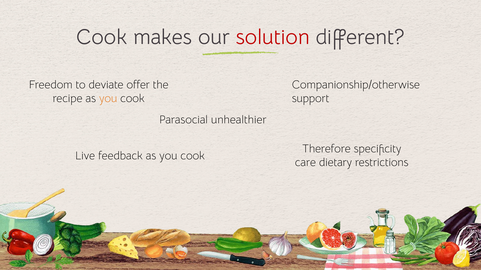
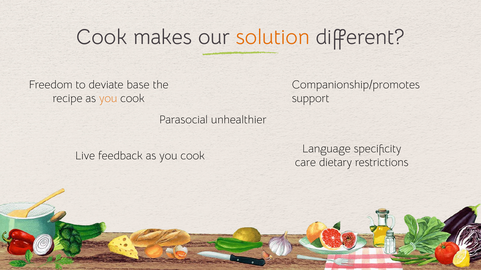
solution colour: red -> orange
offer: offer -> base
Companionship/otherwise: Companionship/otherwise -> Companionship/promotes
Therefore: Therefore -> Language
